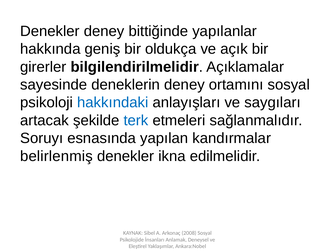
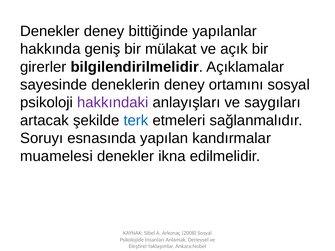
oldukça: oldukça -> mülakat
hakkındaki colour: blue -> purple
belirlenmiş: belirlenmiş -> muamelesi
